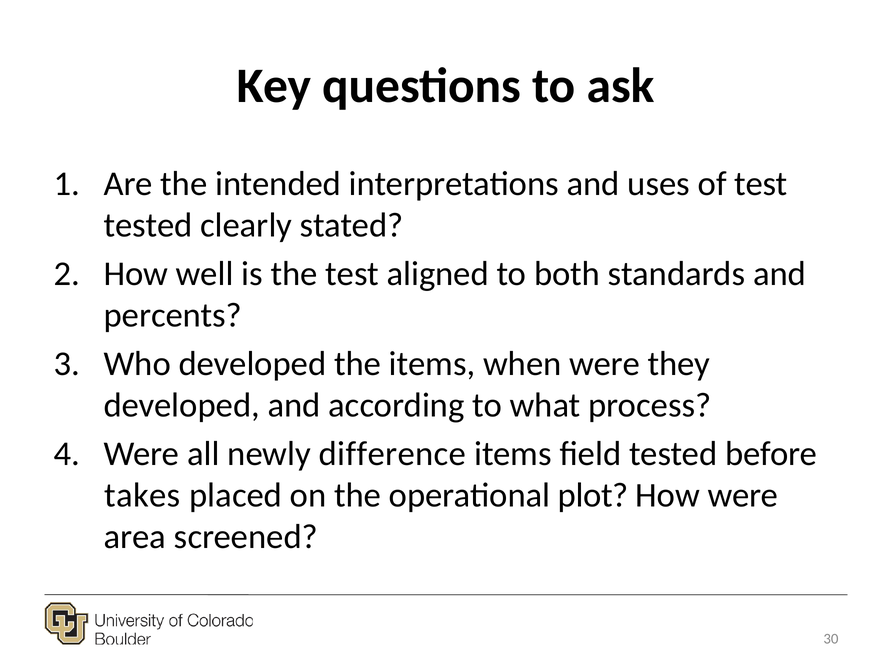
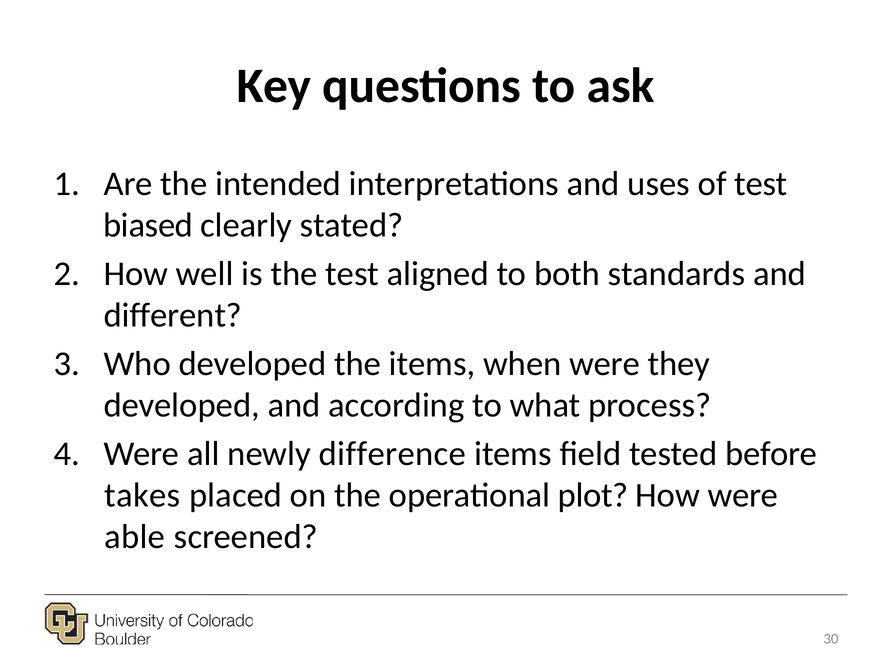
tested at (148, 225): tested -> biased
percents: percents -> different
area: area -> able
